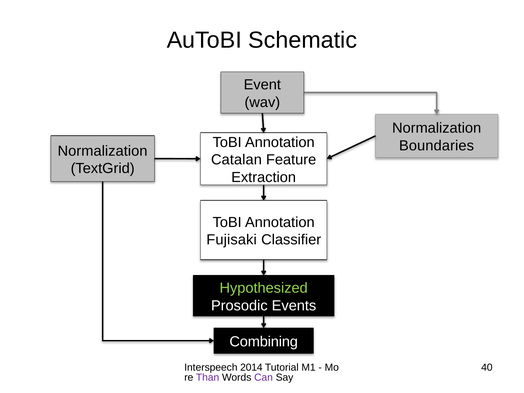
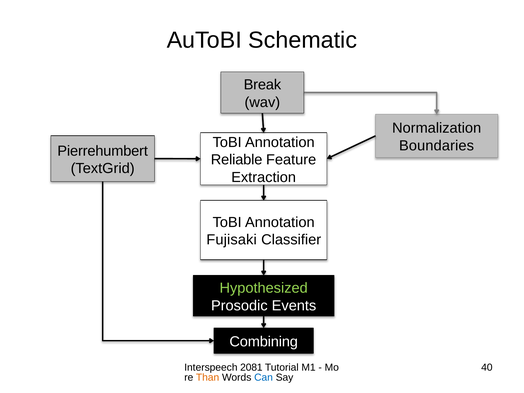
Event: Event -> Break
Normalization at (103, 151): Normalization -> Pierrehumbert
Catalan: Catalan -> Reliable
2014: 2014 -> 2081
Than colour: purple -> orange
Can colour: purple -> blue
